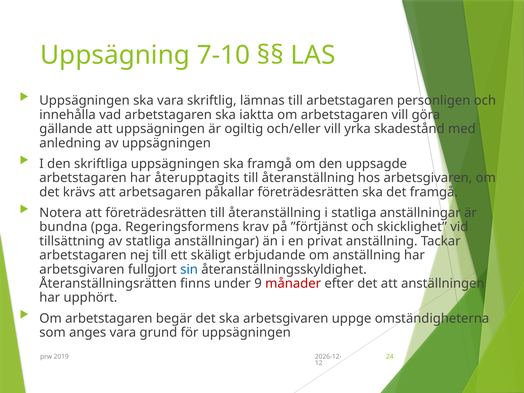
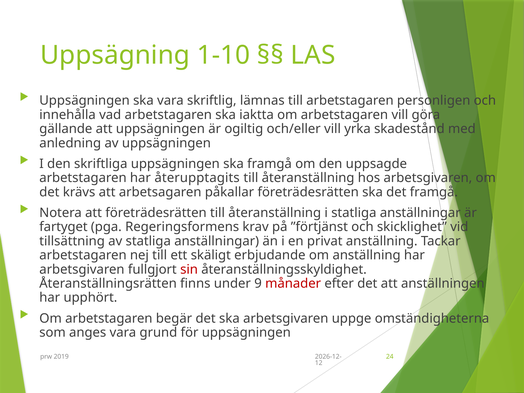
7-10: 7-10 -> 1-10
bundna: bundna -> fartyget
sin colour: blue -> red
